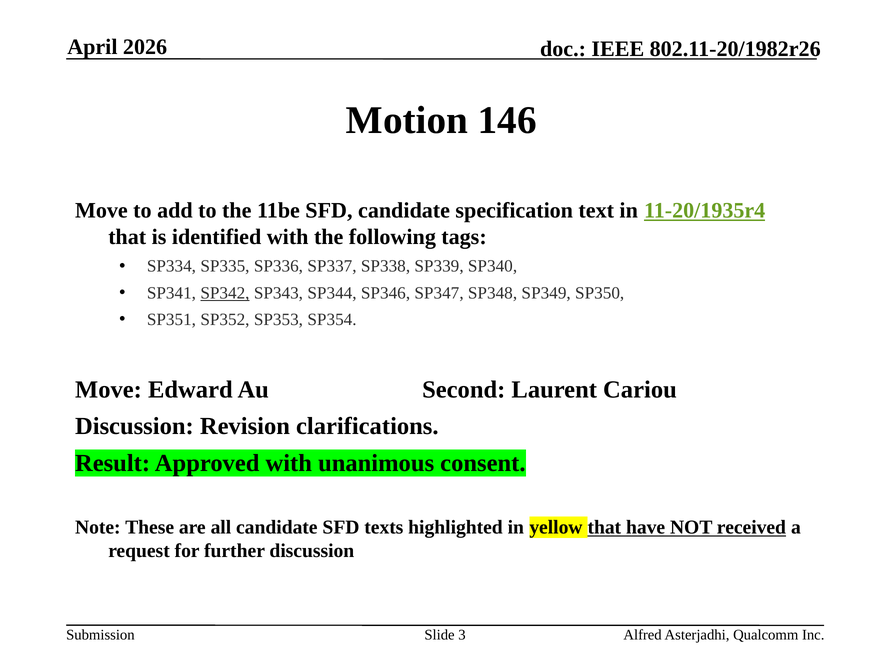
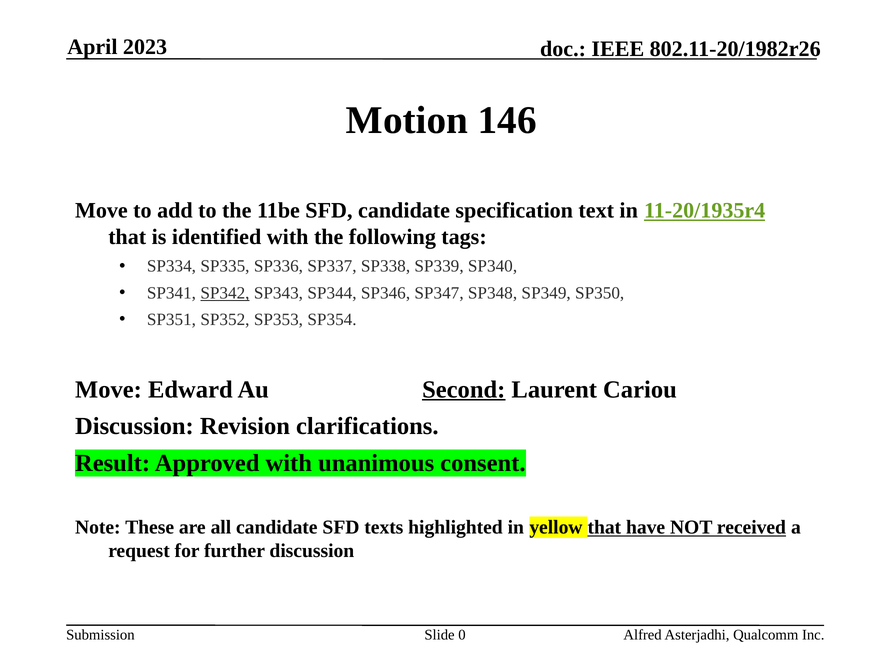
2026: 2026 -> 2023
Second underline: none -> present
3: 3 -> 0
